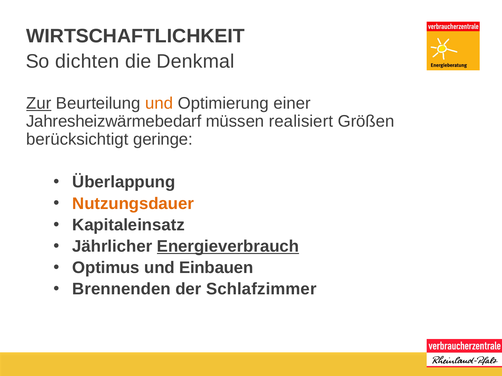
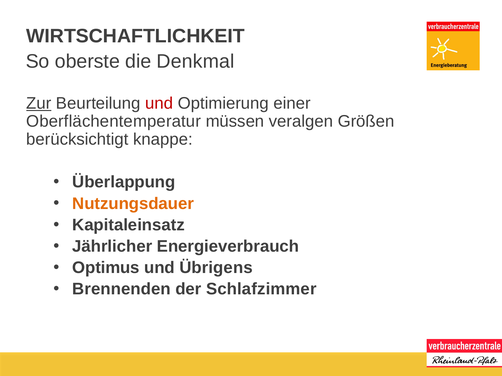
dichten: dichten -> oberste
und at (159, 103) colour: orange -> red
Jahresheizwärmebedarf: Jahresheizwärmebedarf -> Oberflächentemperatur
realisiert: realisiert -> veralgen
geringe: geringe -> knappe
Energieverbrauch underline: present -> none
Einbauen: Einbauen -> Übrigens
